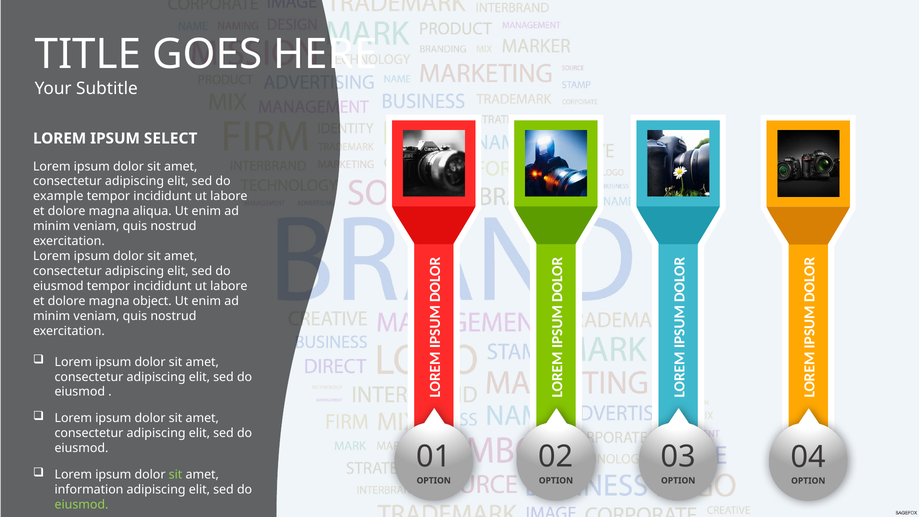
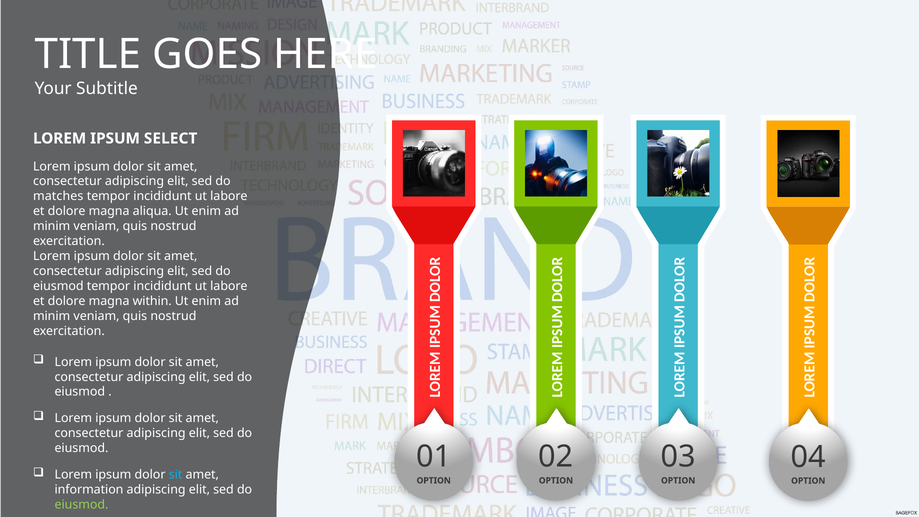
example: example -> matches
object: object -> within
sit at (176, 475) colour: light green -> light blue
